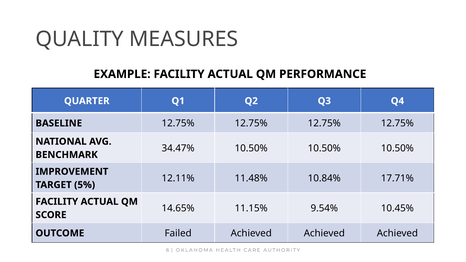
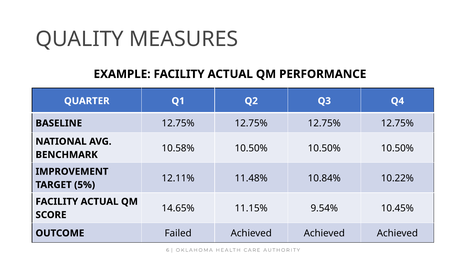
34.47%: 34.47% -> 10.58%
17.71%: 17.71% -> 10.22%
